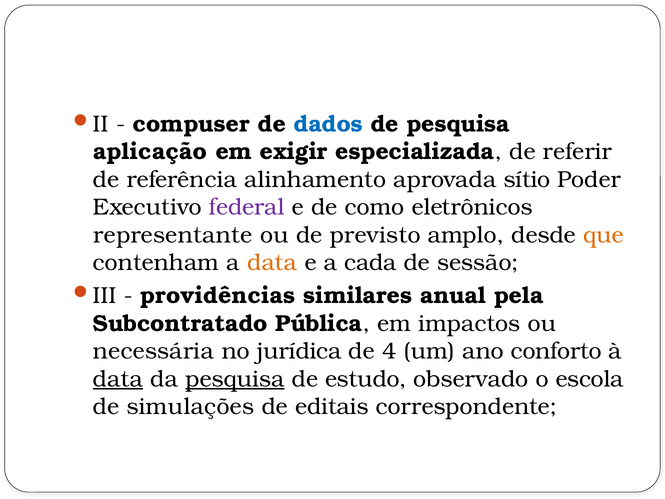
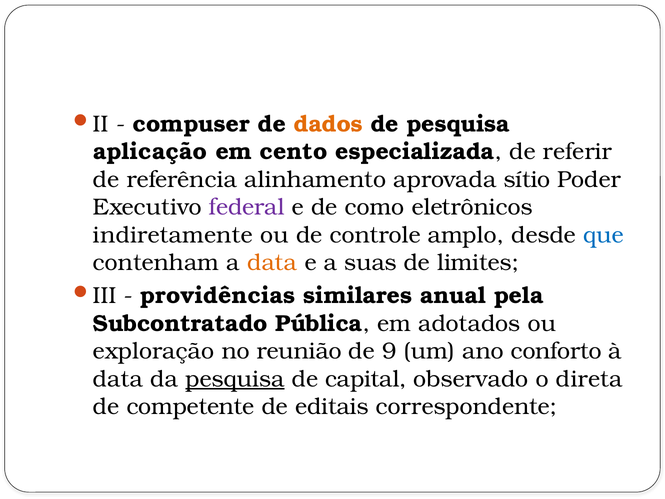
dados colour: blue -> orange
exigir: exigir -> cento
representante: representante -> indiretamente
previsto: previsto -> controle
que colour: orange -> blue
cada: cada -> suas
sessão: sessão -> limites
impactos: impactos -> adotados
necessária: necessária -> exploração
jurídica: jurídica -> reunião
4: 4 -> 9
data at (118, 379) underline: present -> none
estudo: estudo -> capital
escola: escola -> direta
simulações: simulações -> competente
